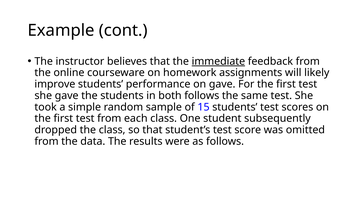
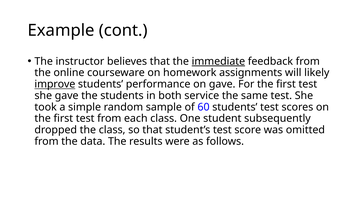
improve underline: none -> present
both follows: follows -> service
15: 15 -> 60
